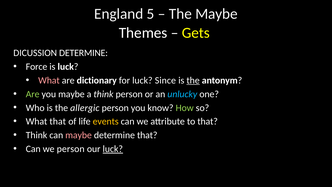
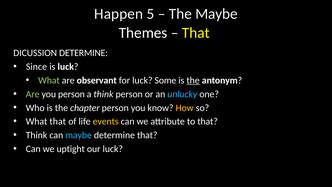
England: England -> Happen
Gets at (196, 33): Gets -> That
Force: Force -> Since
What at (49, 80) colour: pink -> light green
dictionary: dictionary -> observant
Since: Since -> Some
you maybe: maybe -> person
allergic: allergic -> chapter
How colour: light green -> yellow
maybe at (79, 135) colour: pink -> light blue
we person: person -> uptight
luck at (113, 149) underline: present -> none
